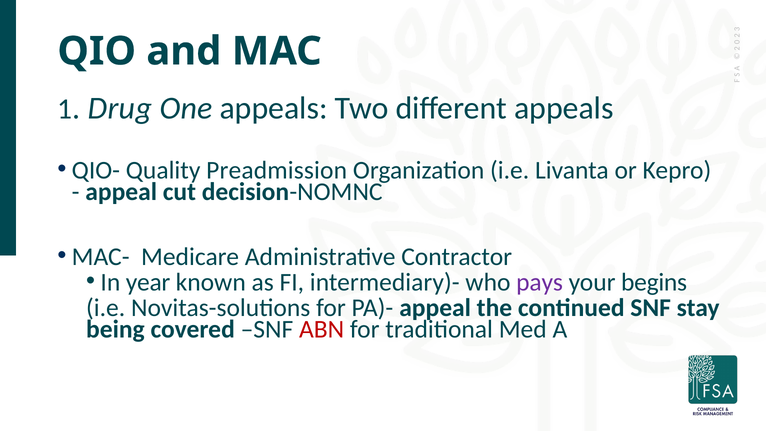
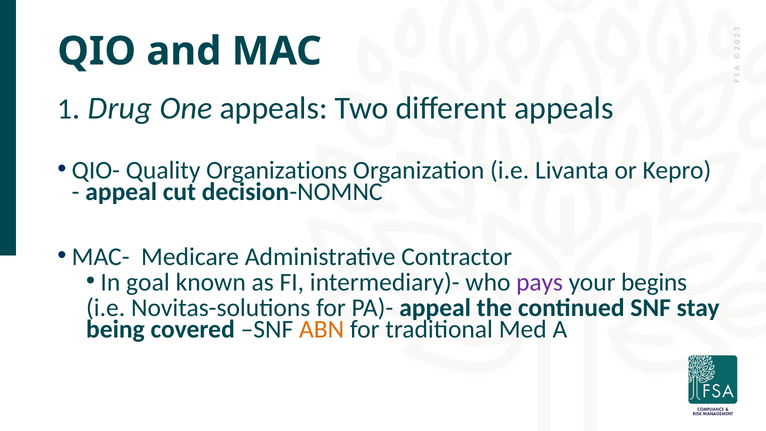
Preadmission: Preadmission -> Organizations
year: year -> goal
ABN colour: red -> orange
